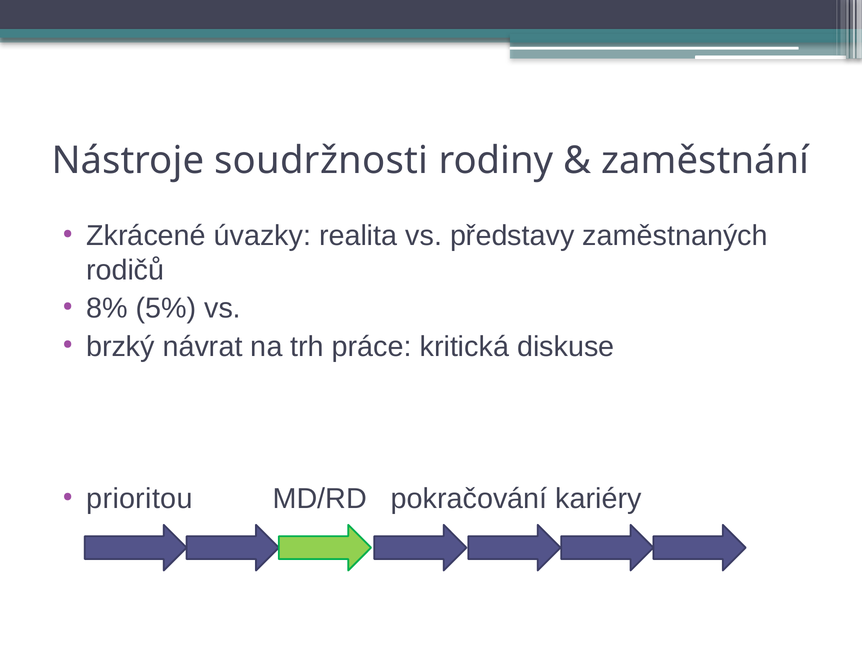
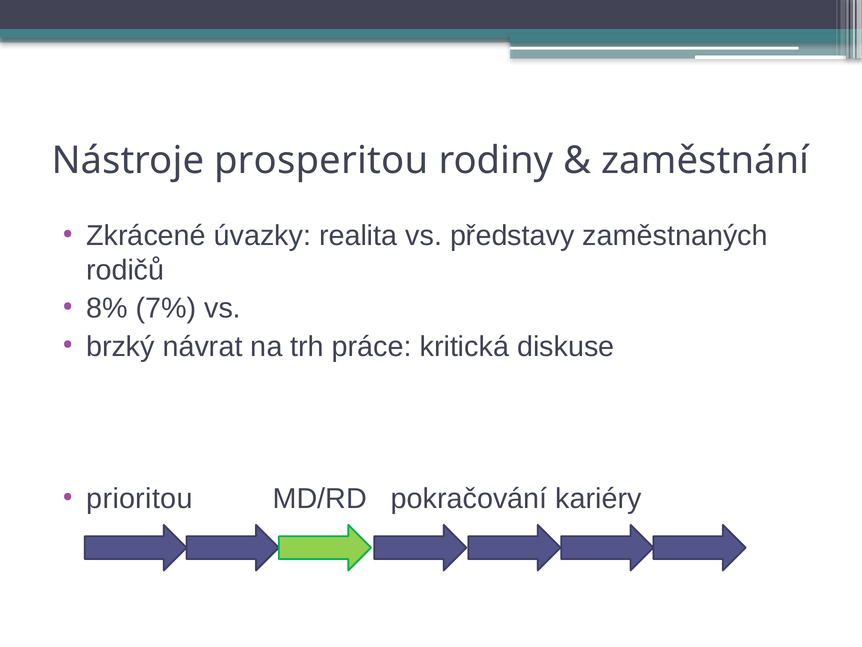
soudržnosti: soudržnosti -> prosperitou
5%: 5% -> 7%
